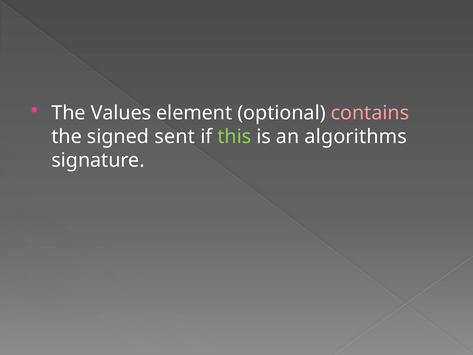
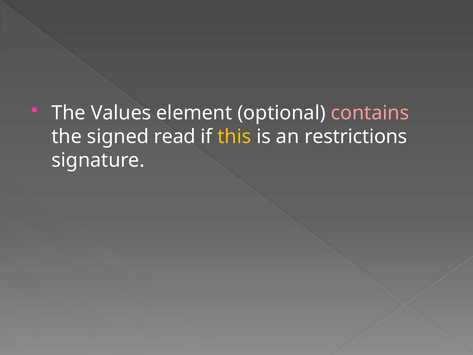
sent: sent -> read
this colour: light green -> yellow
algorithms: algorithms -> restrictions
